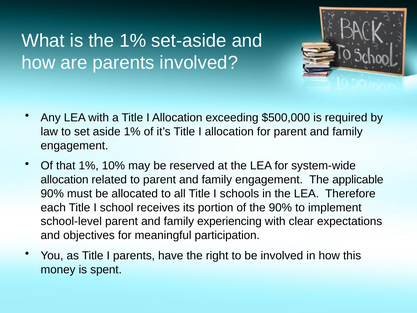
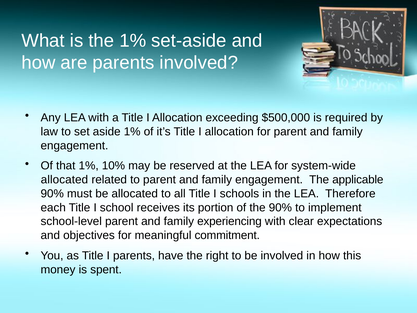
allocation at (65, 180): allocation -> allocated
participation: participation -> commitment
